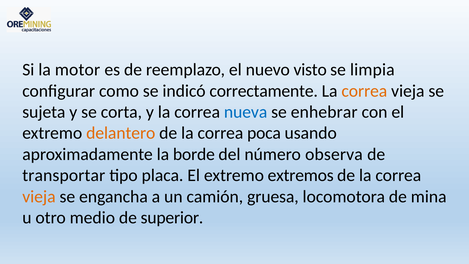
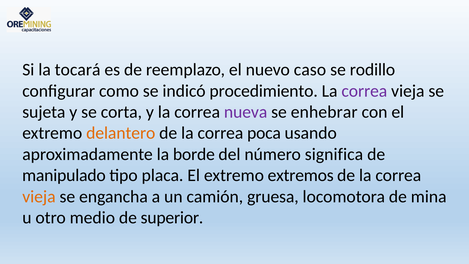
motor: motor -> tocará
visto: visto -> caso
limpia: limpia -> rodillo
correctamente: correctamente -> procedimiento
correa at (364, 91) colour: orange -> purple
nueva colour: blue -> purple
observa: observa -> significa
transportar: transportar -> manipulado
